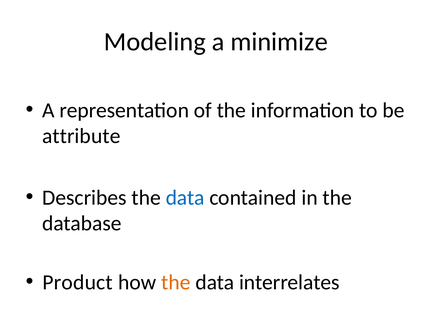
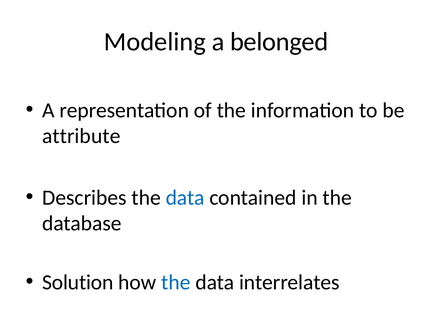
minimize: minimize -> belonged
Product: Product -> Solution
the at (176, 282) colour: orange -> blue
